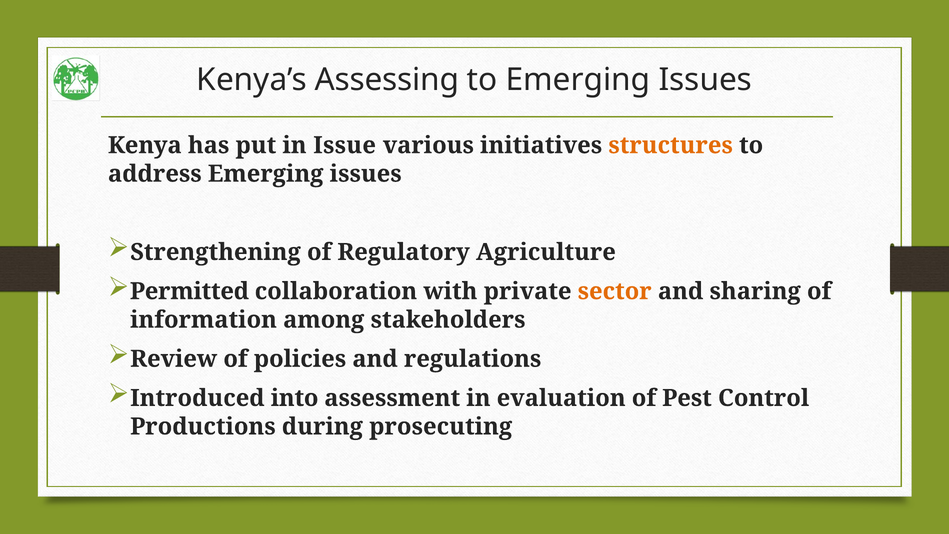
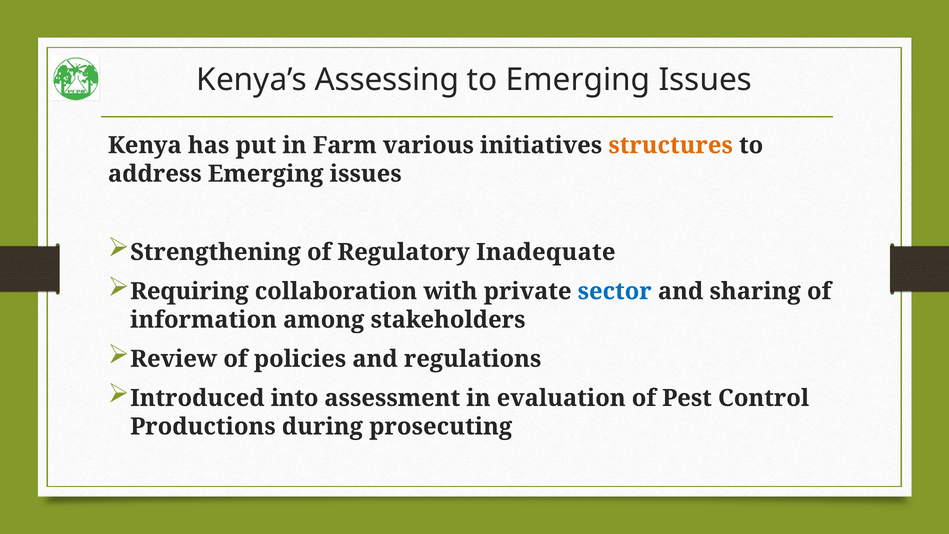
Issue: Issue -> Farm
Agriculture: Agriculture -> Inadequate
Permitted: Permitted -> Requiring
sector colour: orange -> blue
